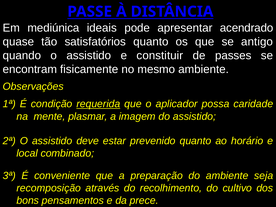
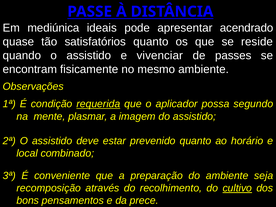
antigo: antigo -> reside
constituir: constituir -> vivenciar
caridade: caridade -> segundo
cultivo underline: none -> present
